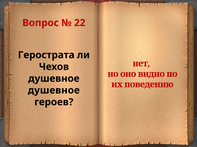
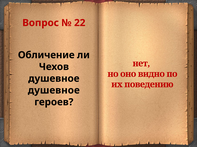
Герострата: Герострата -> Обличение
